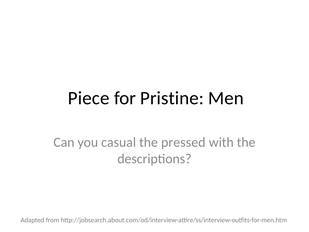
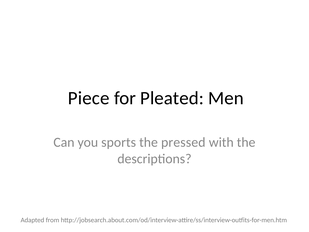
Pristine: Pristine -> Pleated
casual: casual -> sports
